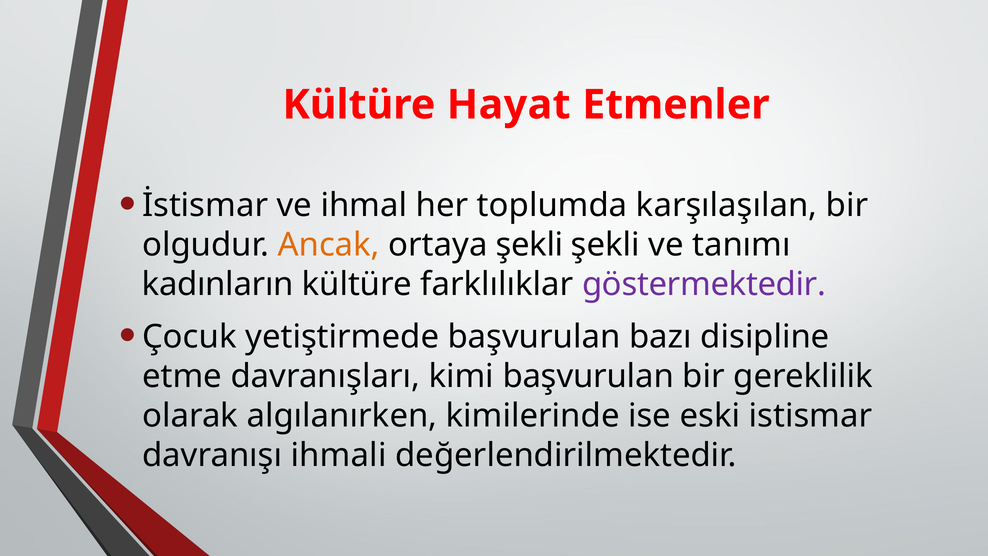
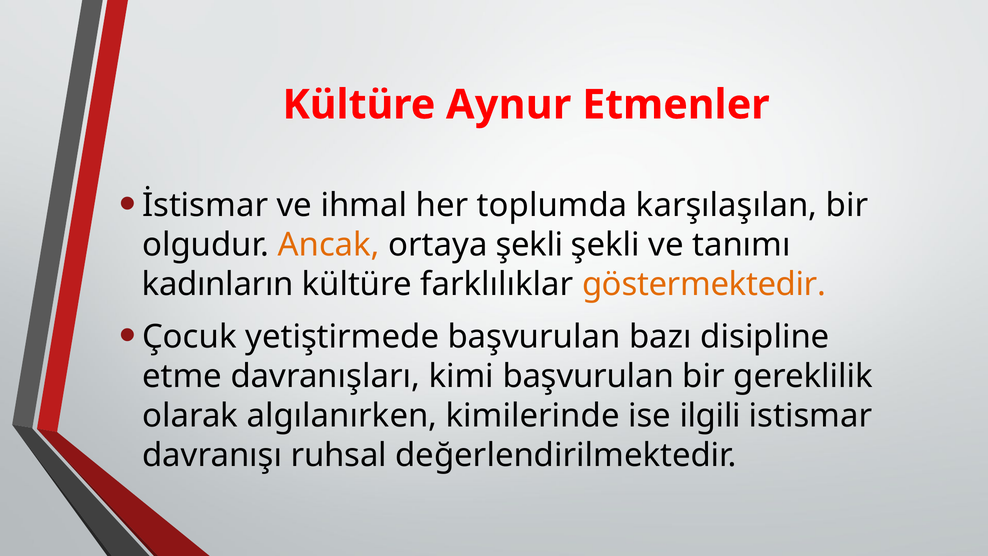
Hayat: Hayat -> Aynur
göstermektedir colour: purple -> orange
eski: eski -> ilgili
ihmali: ihmali -> ruhsal
